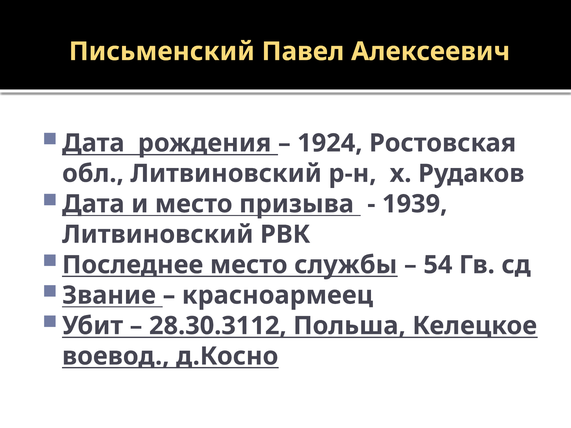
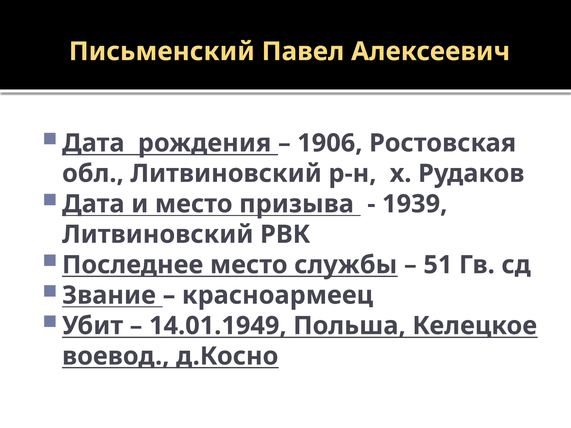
1924: 1924 -> 1906
54: 54 -> 51
28.30.3112: 28.30.3112 -> 14.01.1949
